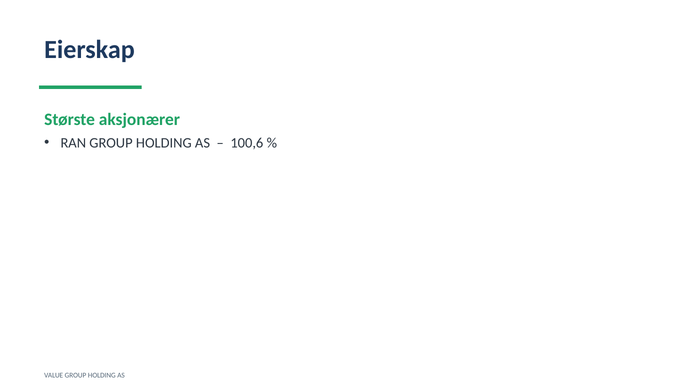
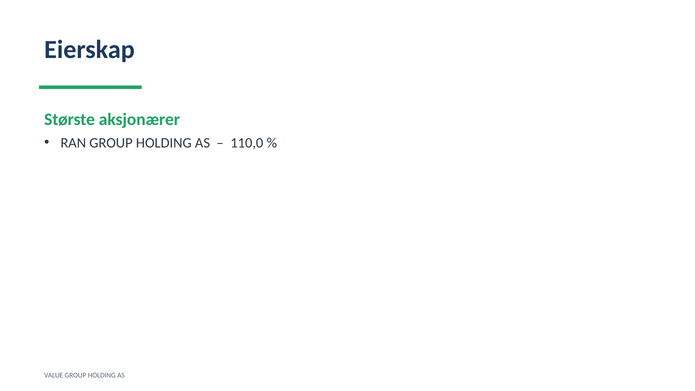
100,6: 100,6 -> 110,0
